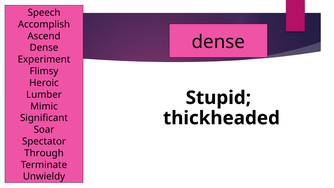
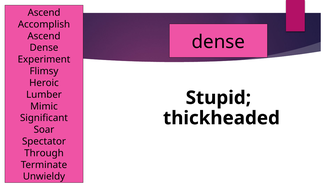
Speech at (44, 13): Speech -> Ascend
